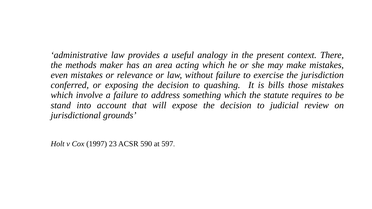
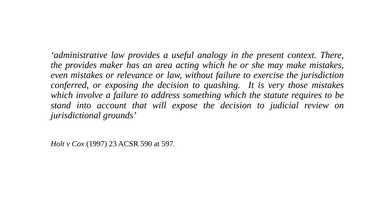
the methods: methods -> provides
bills: bills -> very
